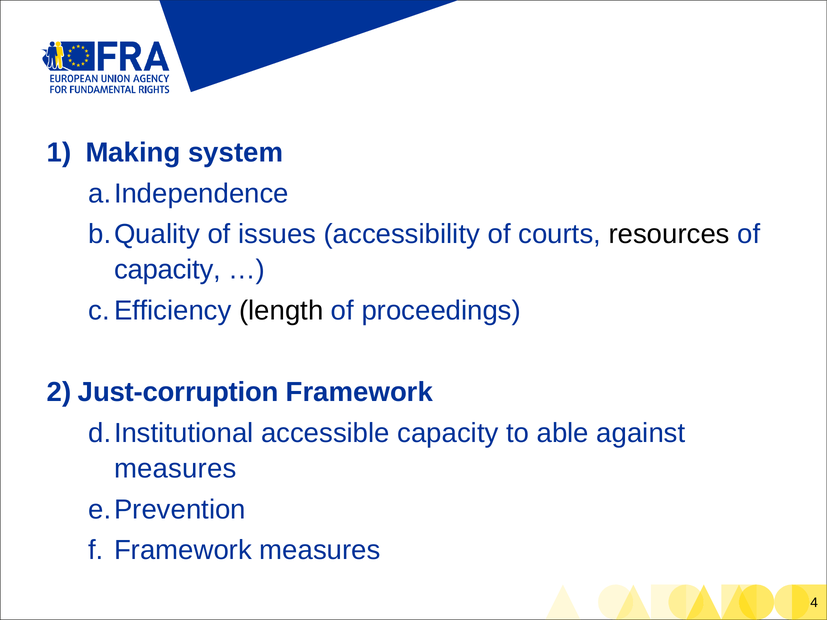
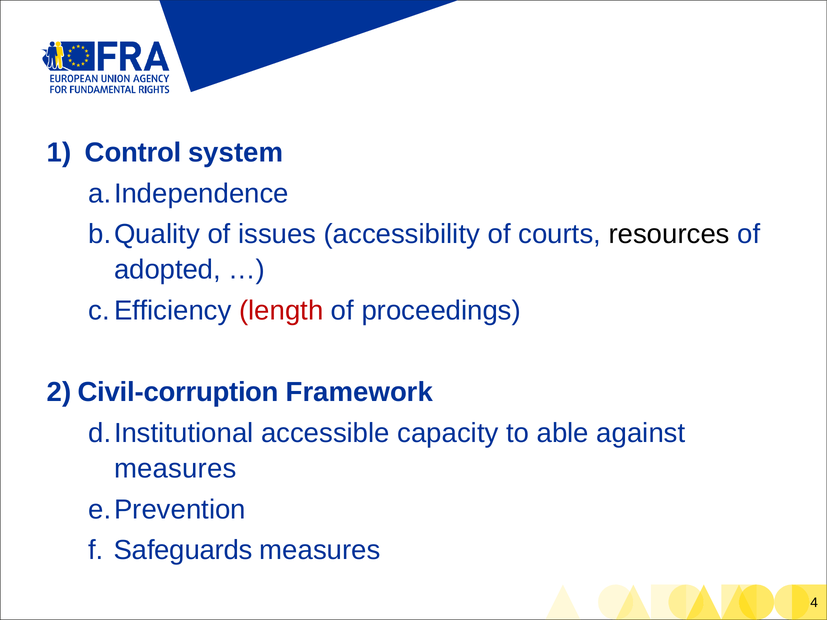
Making: Making -> Control
capacity at (168, 270): capacity -> adopted
length colour: black -> red
Just-corruption: Just-corruption -> Civil-corruption
Framework at (183, 551): Framework -> Safeguards
